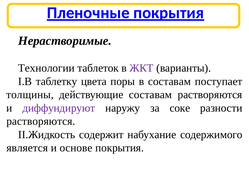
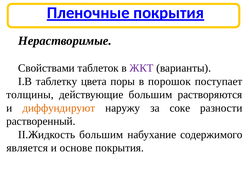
Технологии: Технологии -> Свойствами
в составам: составам -> порошок
действующие составам: составам -> большим
диффундируют colour: purple -> orange
растворяются at (41, 121): растворяются -> растворенный
содержит at (101, 134): содержит -> большим
